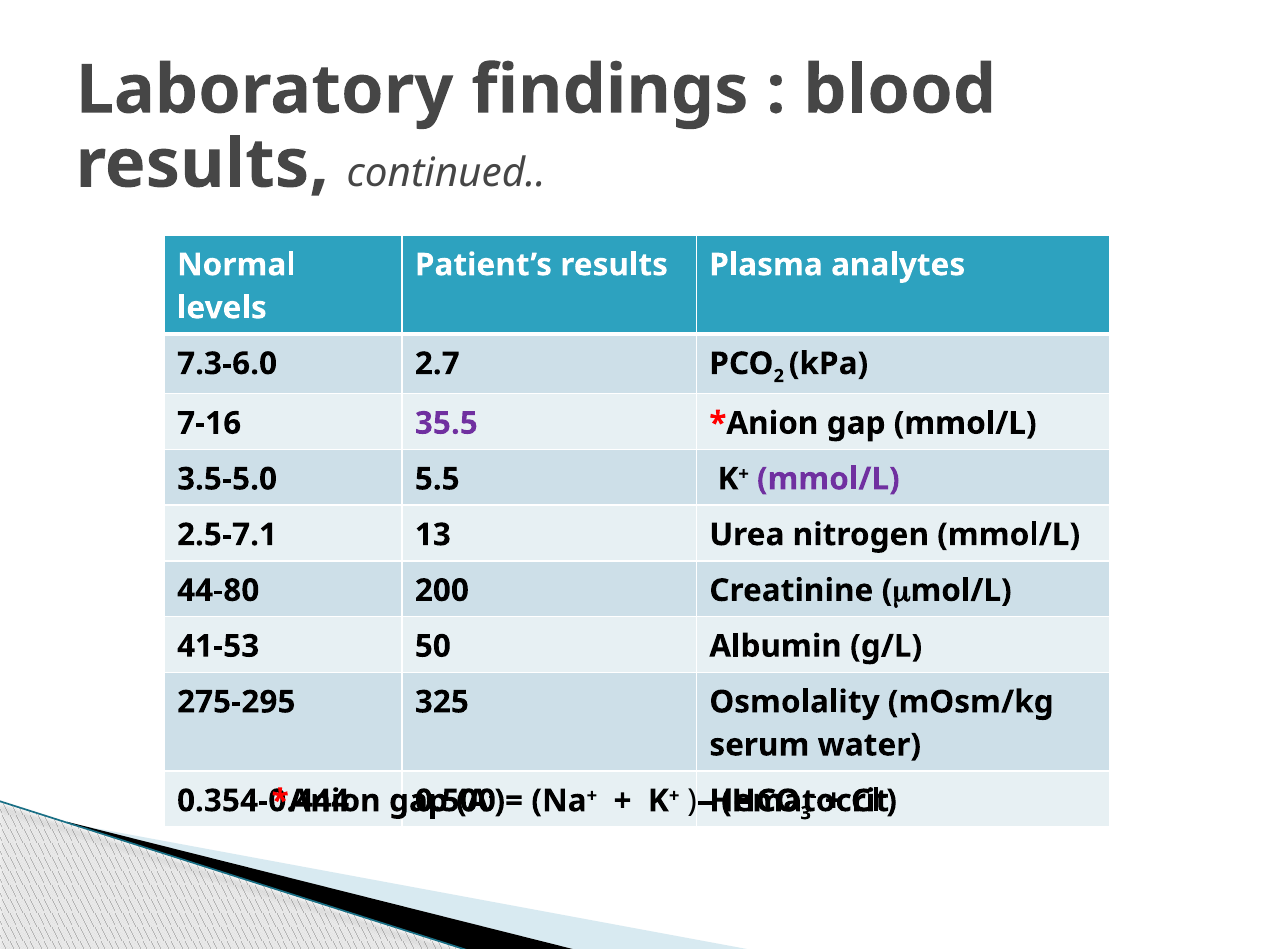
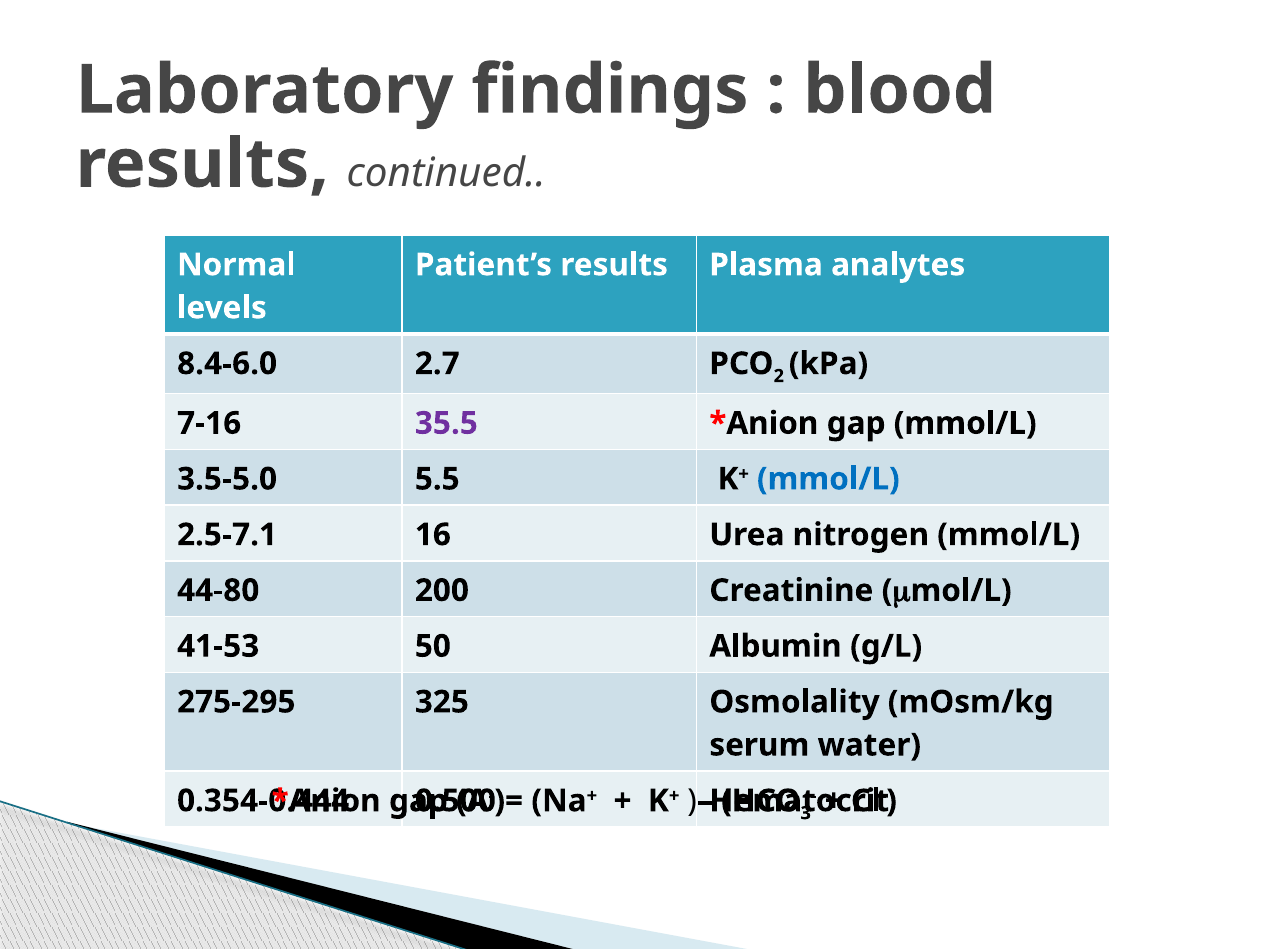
7.3-6.0: 7.3-6.0 -> 8.4-6.0
mmol/L at (828, 479) colour: purple -> blue
13: 13 -> 16
